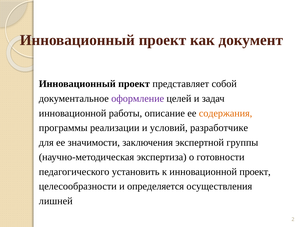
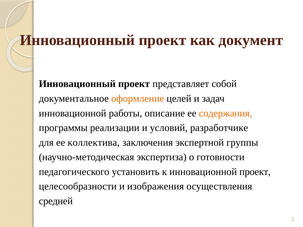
оформление colour: purple -> orange
значимости: значимости -> коллектива
определяется: определяется -> изображения
лишней: лишней -> средней
